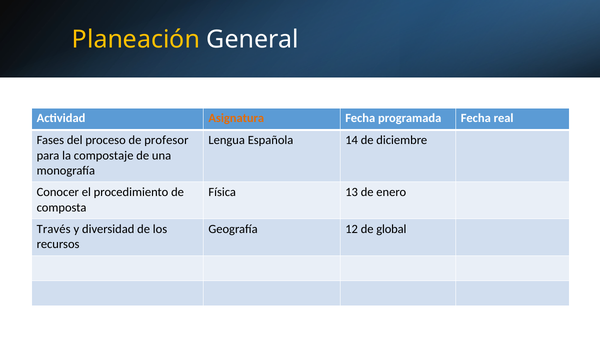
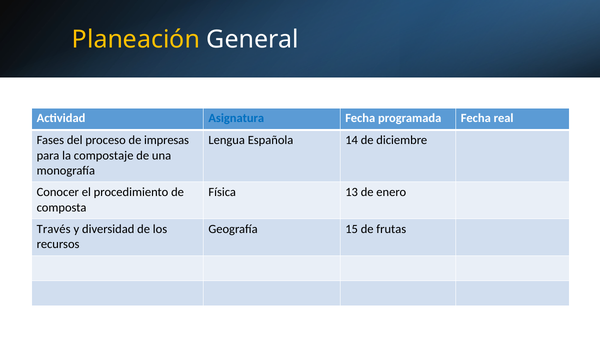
Asignatura colour: orange -> blue
profesor: profesor -> impresas
12: 12 -> 15
global: global -> frutas
